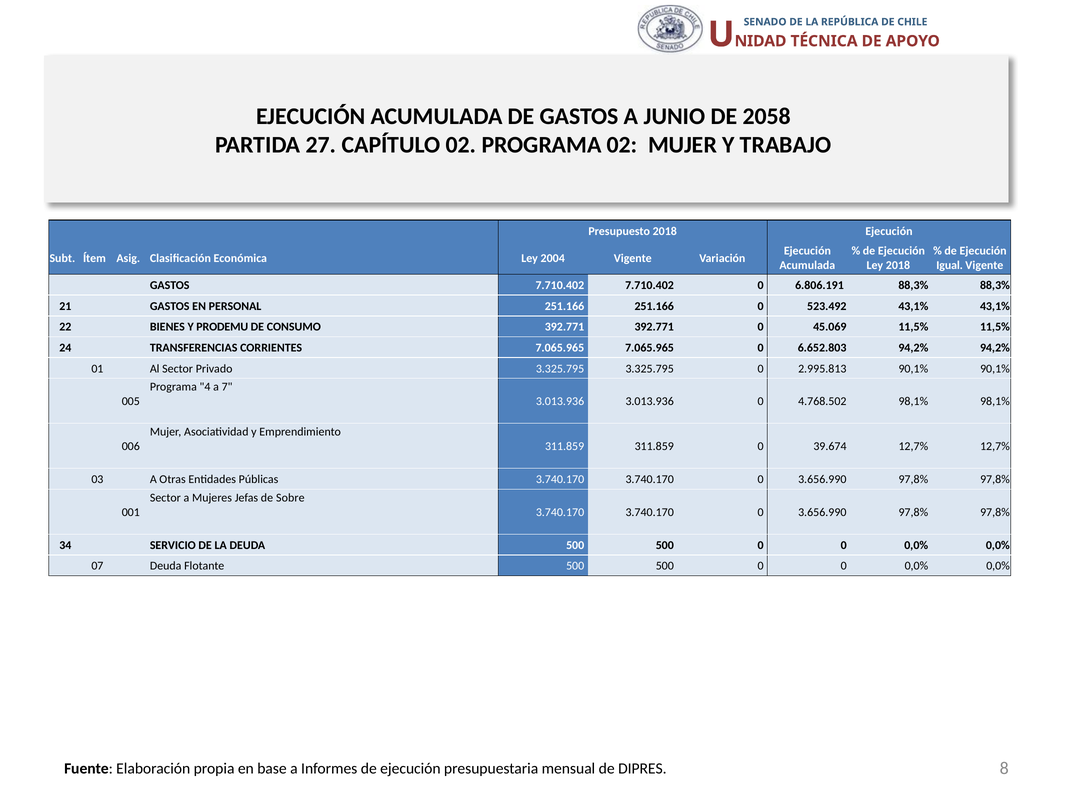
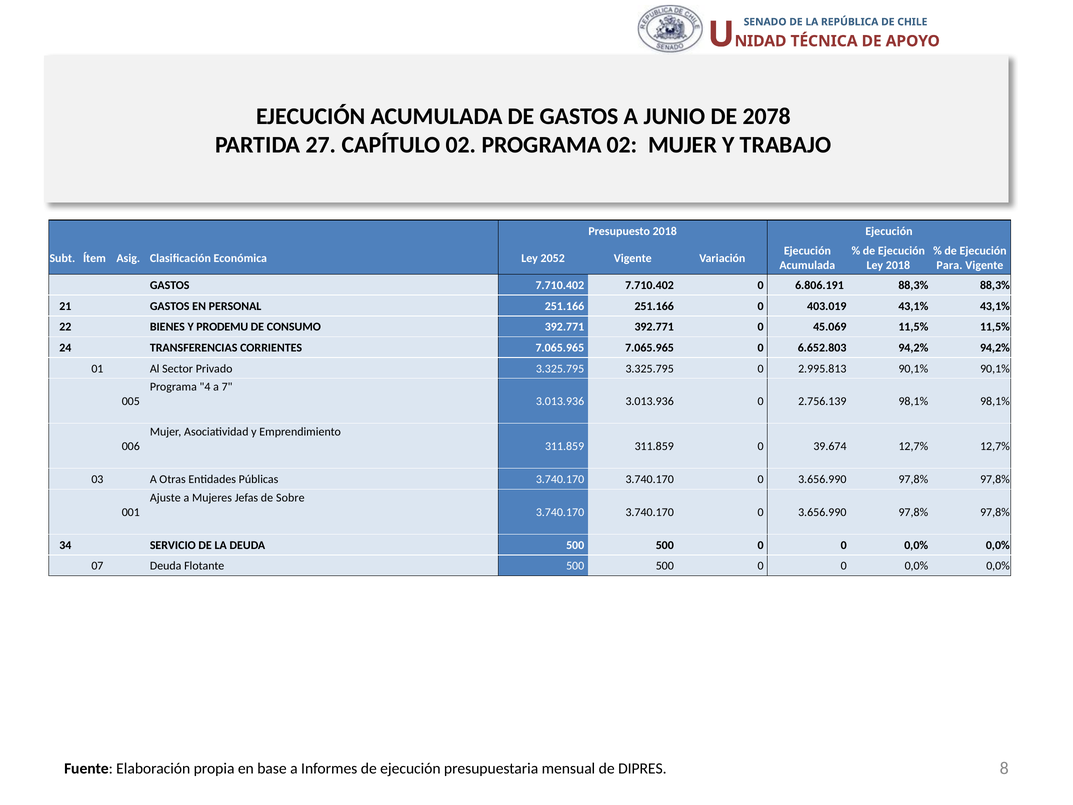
2058: 2058 -> 2078
2004: 2004 -> 2052
Igual: Igual -> Para
523.492: 523.492 -> 403.019
4.768.502: 4.768.502 -> 2.756.139
Sector at (165, 497): Sector -> Ajuste
